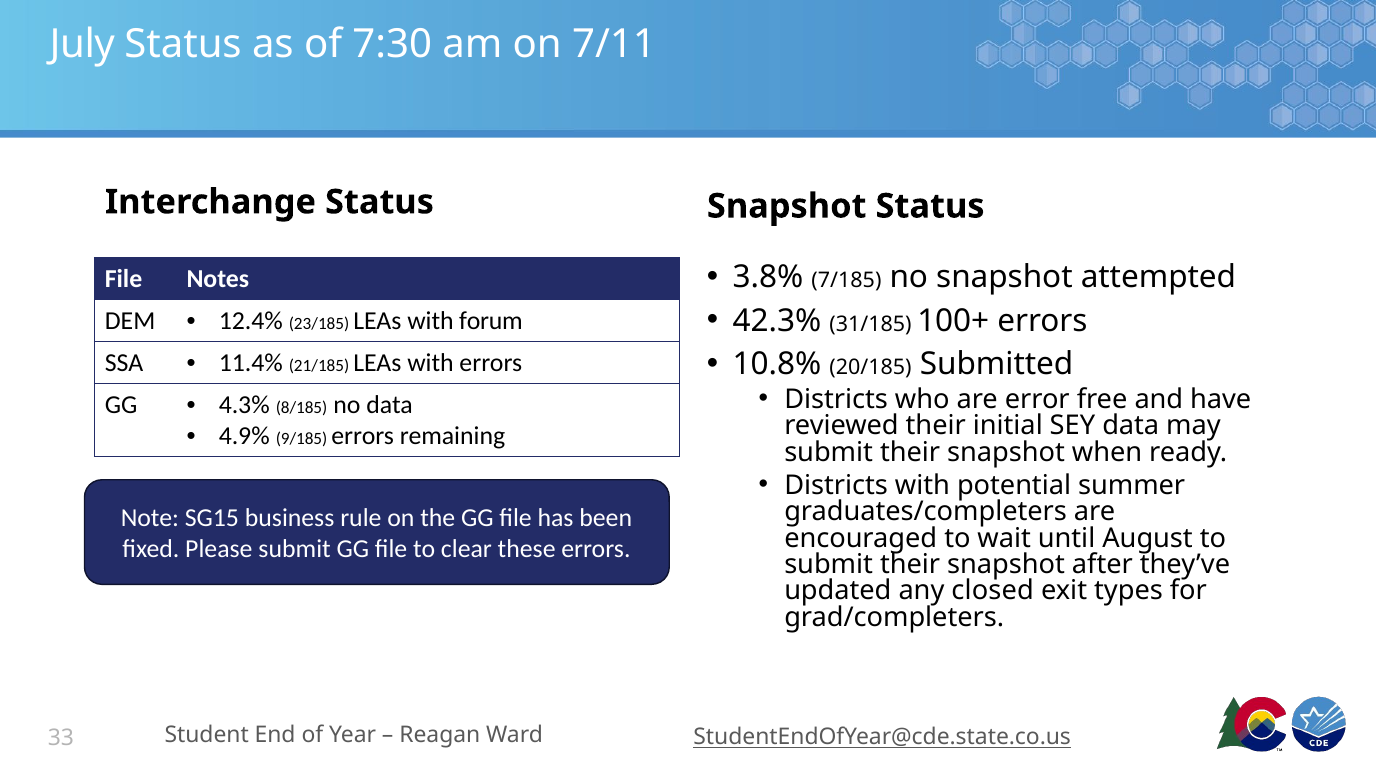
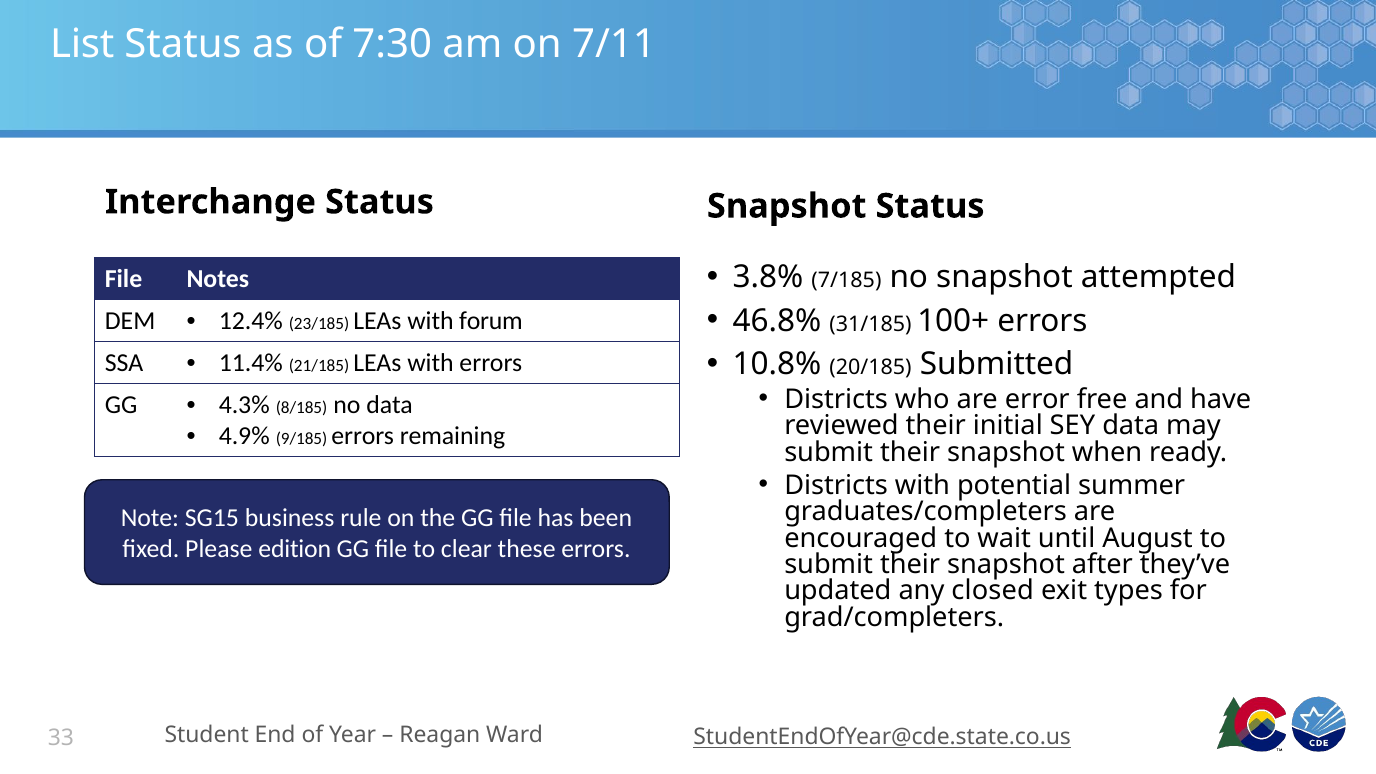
July: July -> List
42.3%: 42.3% -> 46.8%
Please submit: submit -> edition
